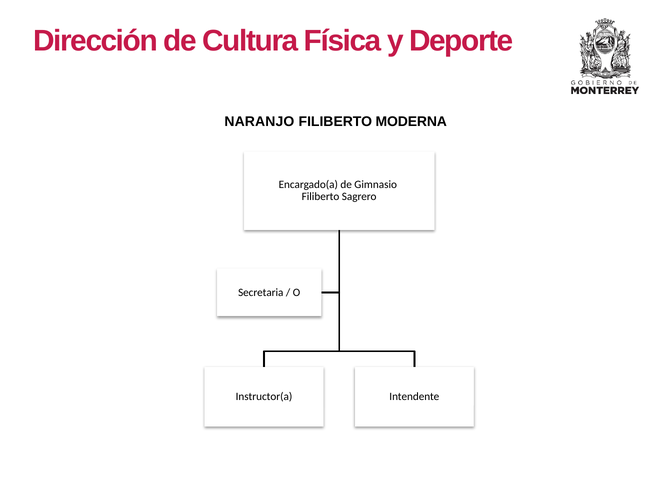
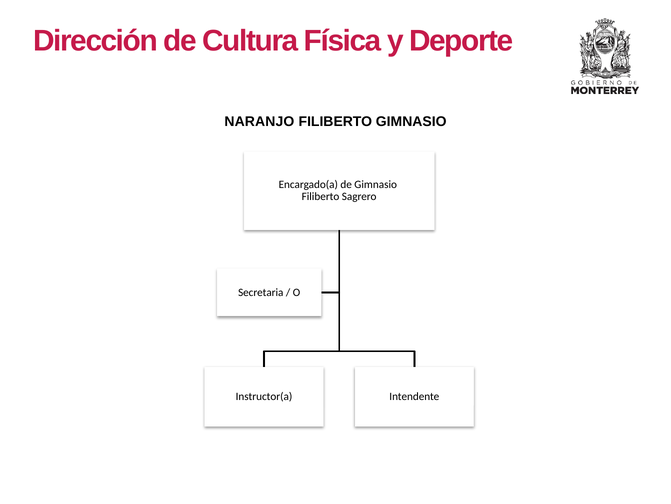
FILIBERTO MODERNA: MODERNA -> GIMNASIO
